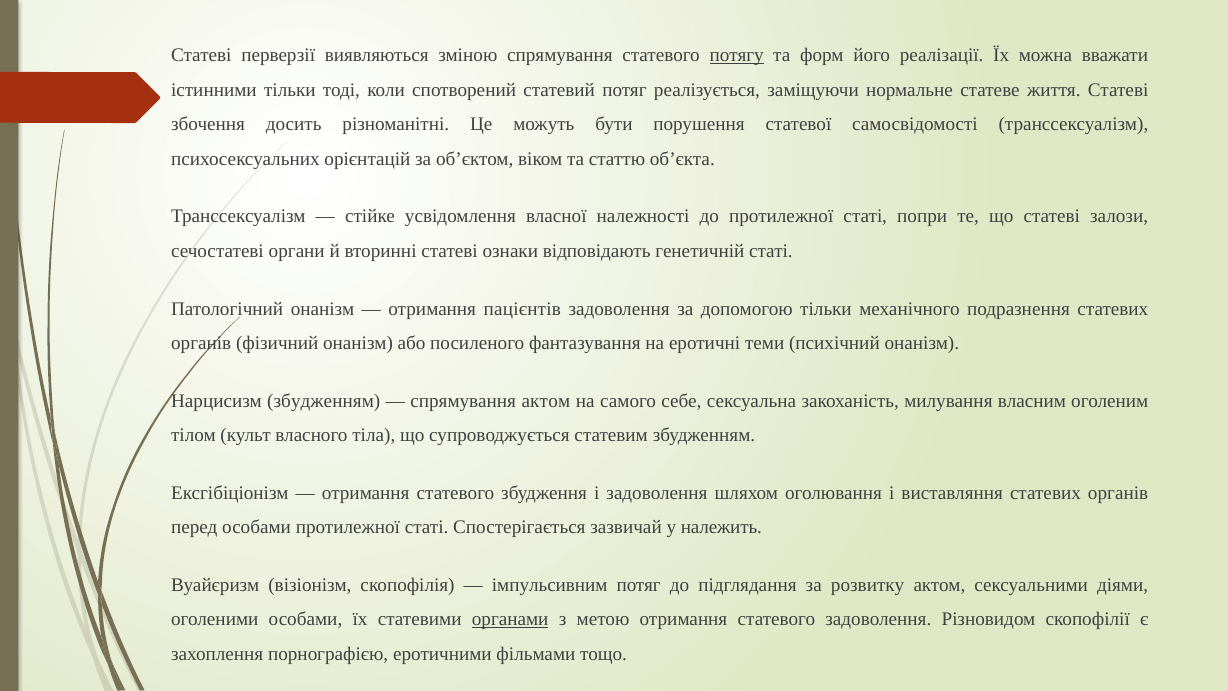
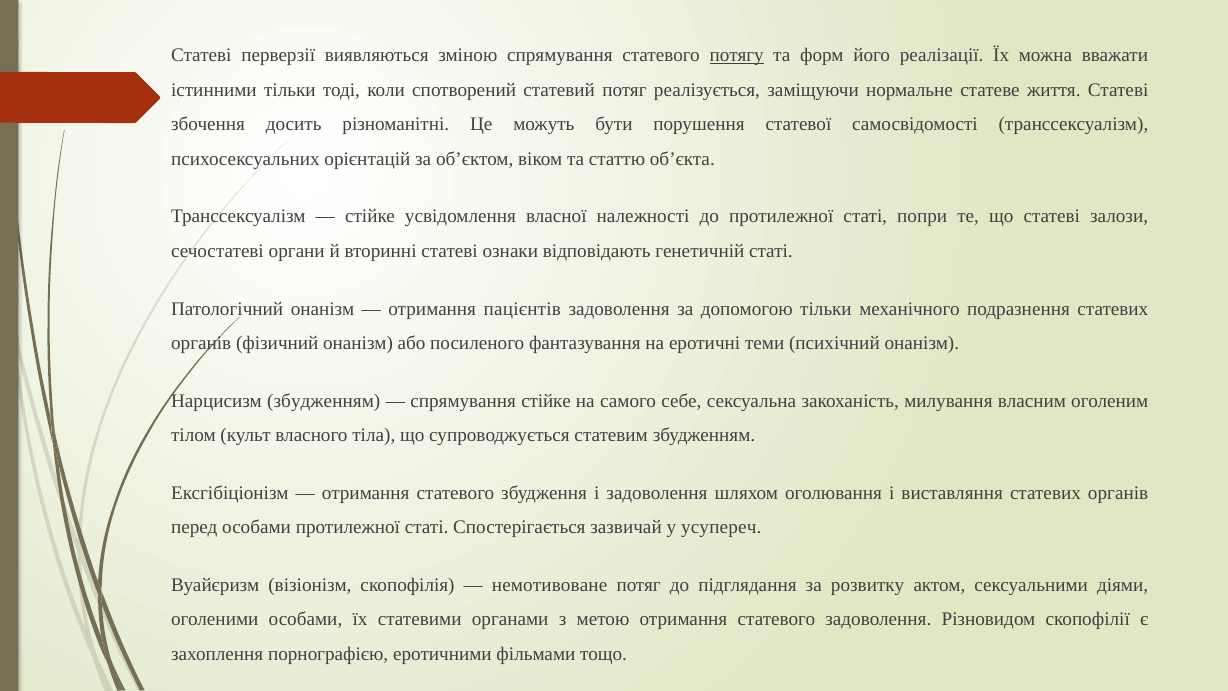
спрямування актом: актом -> стійке
належить: належить -> усупереч
імпульсивним: імпульсивним -> немотивоване
органами underline: present -> none
